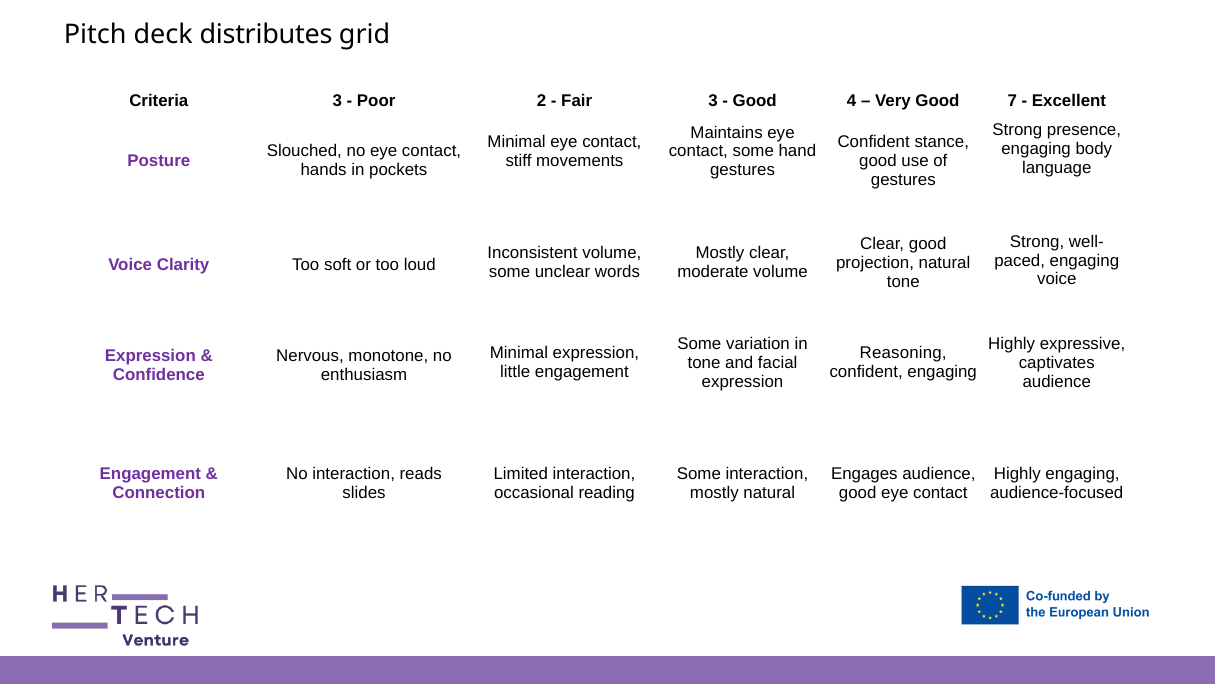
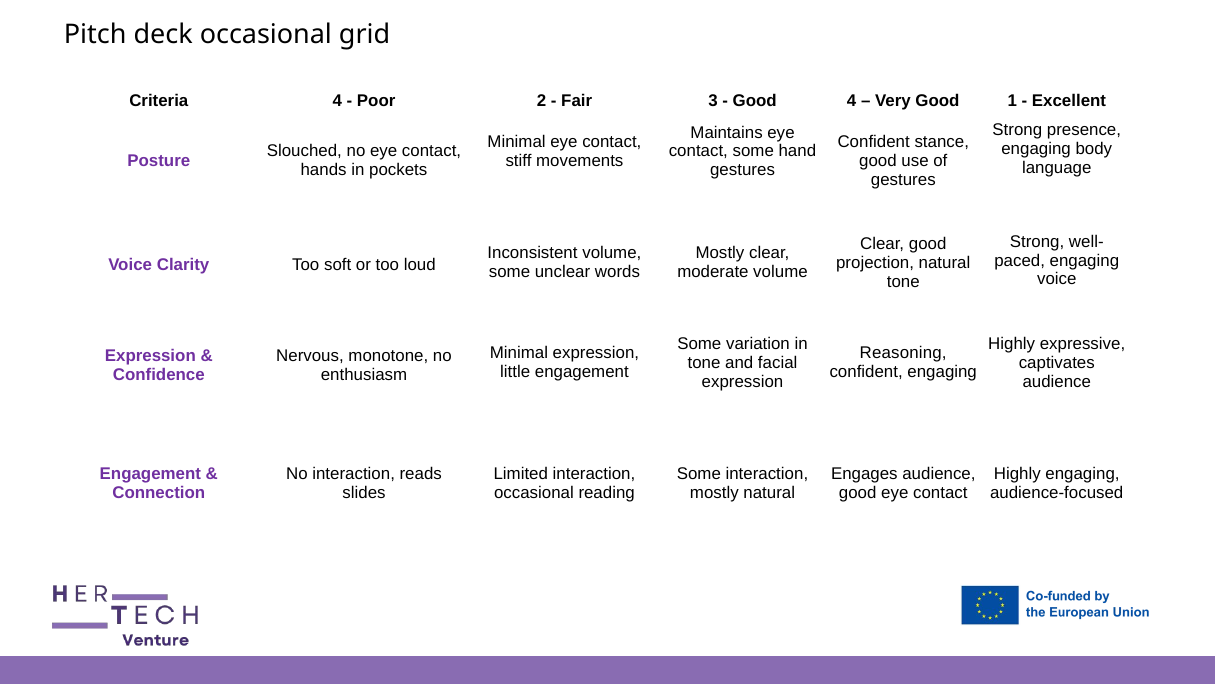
deck distributes: distributes -> occasional
Criteria 3: 3 -> 4
7: 7 -> 1
